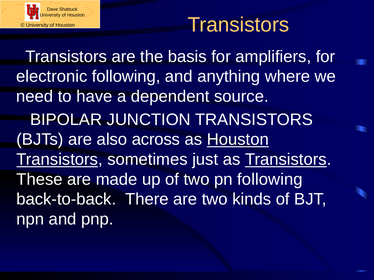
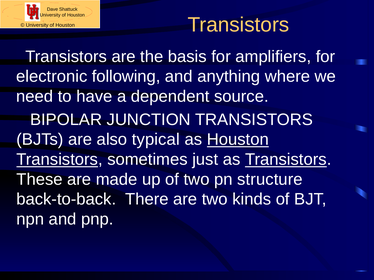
across: across -> typical
pn following: following -> structure
